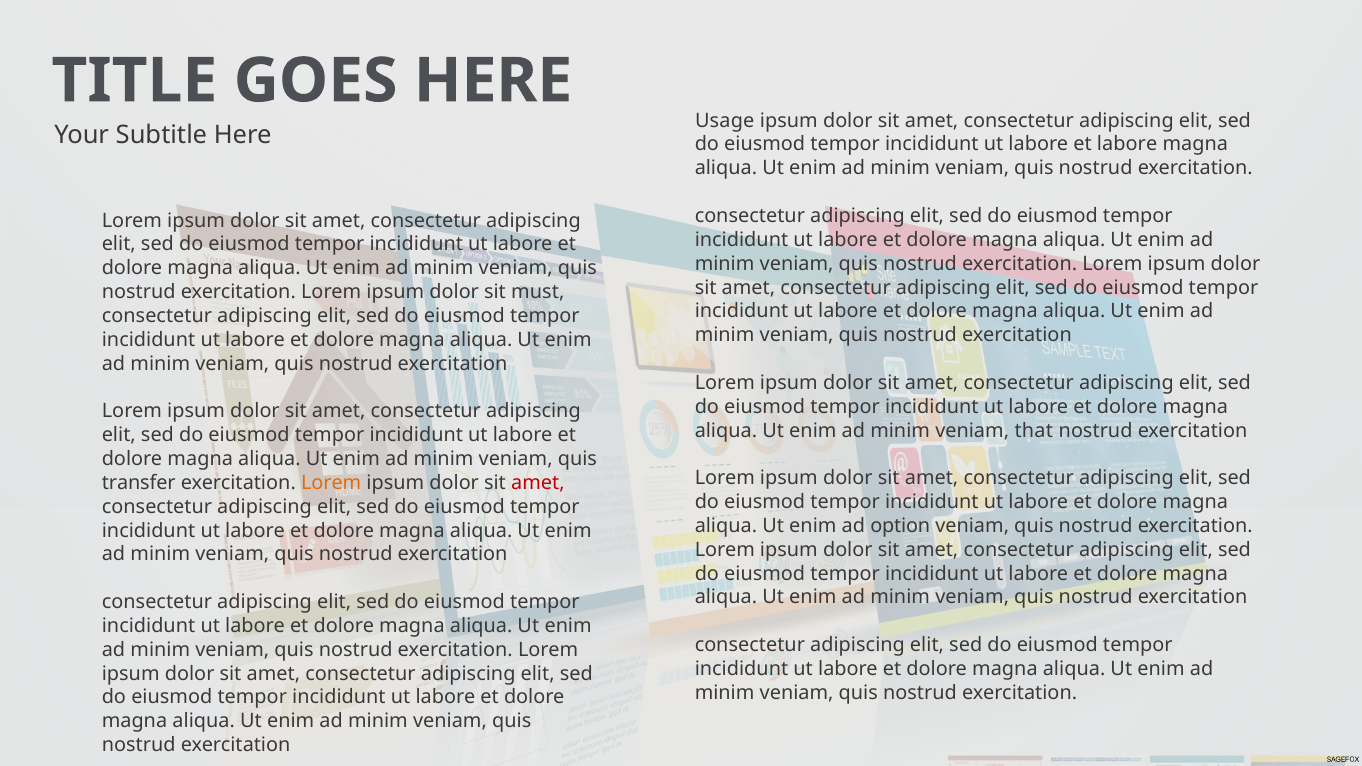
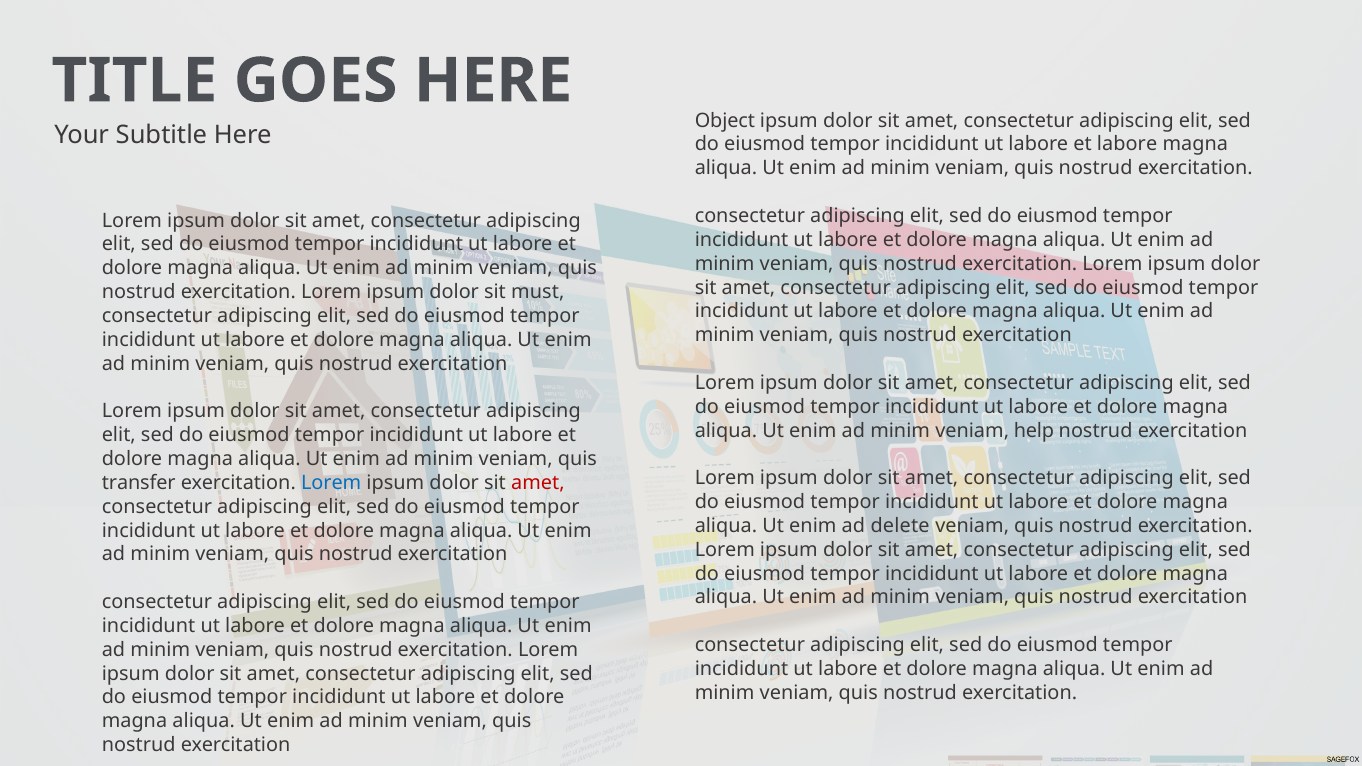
Usage: Usage -> Object
that: that -> help
Lorem at (331, 483) colour: orange -> blue
option: option -> delete
